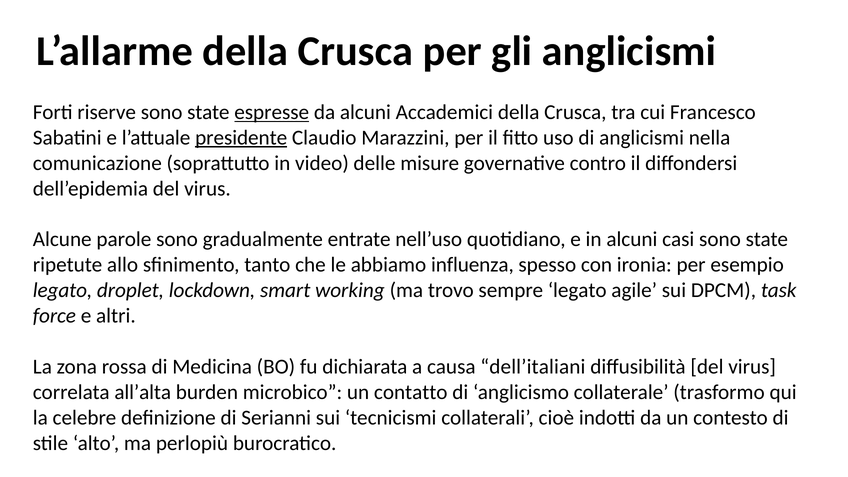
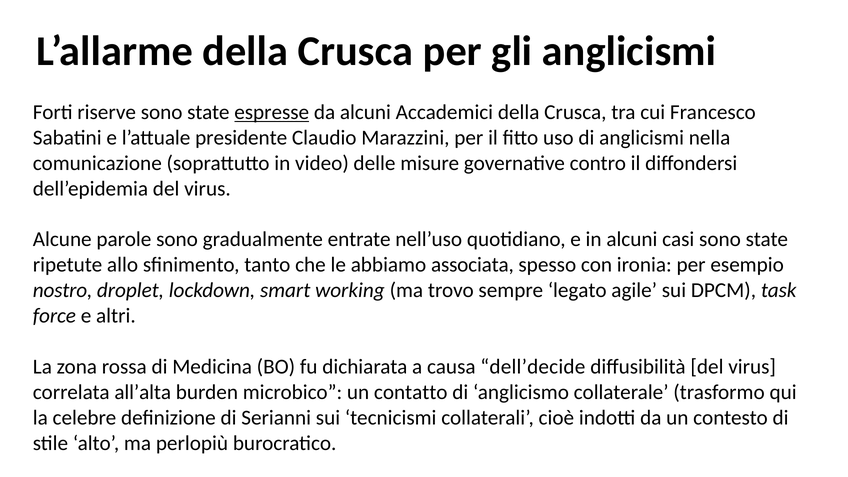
presidente underline: present -> none
influenza: influenza -> associata
legato at (63, 290): legato -> nostro
dell’italiani: dell’italiani -> dell’decide
